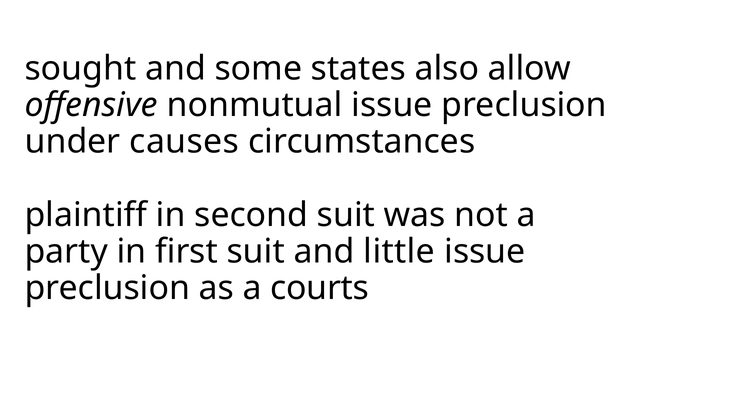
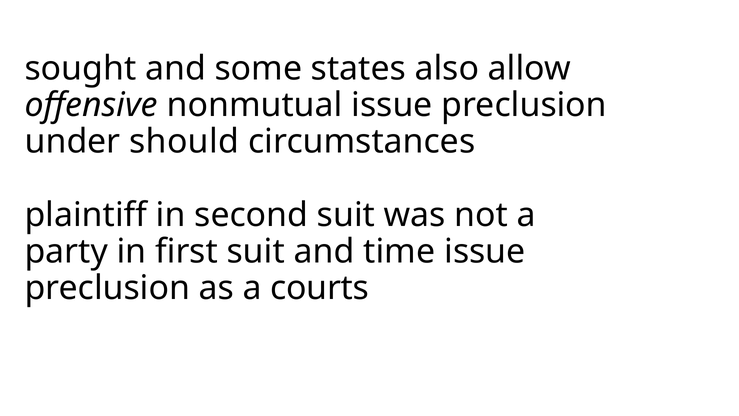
causes: causes -> should
little: little -> time
